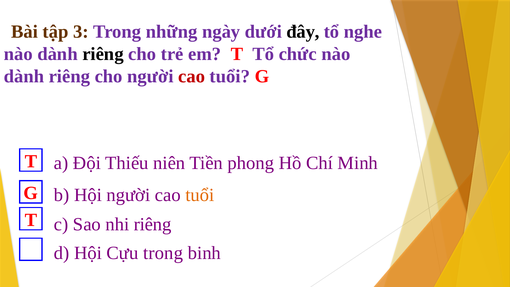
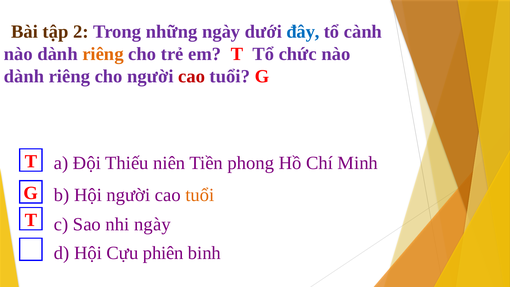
3: 3 -> 2
đây colour: black -> blue
nghe: nghe -> cành
riêng at (103, 54) colour: black -> orange
nhi riêng: riêng -> ngày
Cựu trong: trong -> phiên
